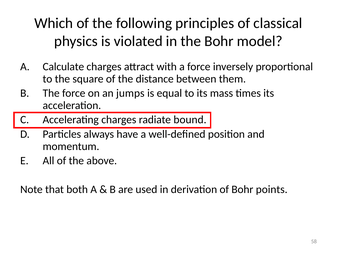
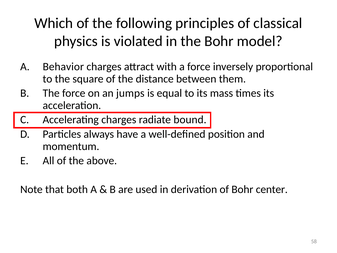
Calculate: Calculate -> Behavior
points: points -> center
